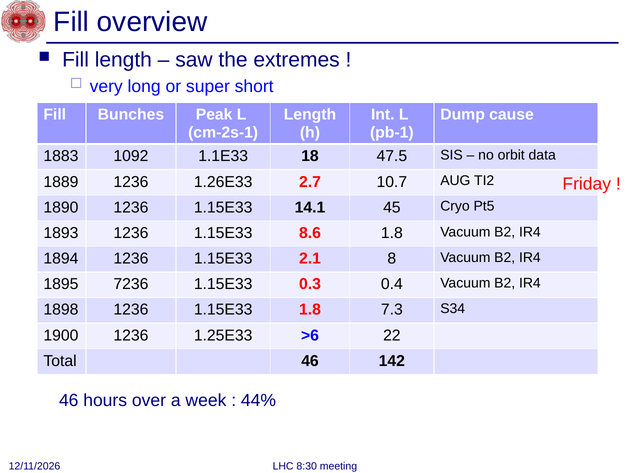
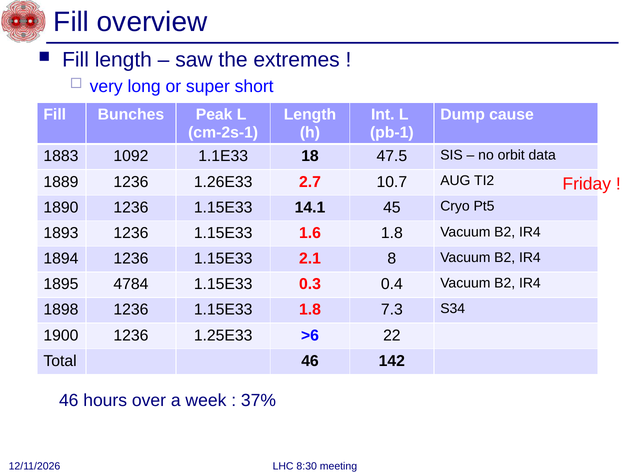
8.6: 8.6 -> 1.6
7236: 7236 -> 4784
44%: 44% -> 37%
